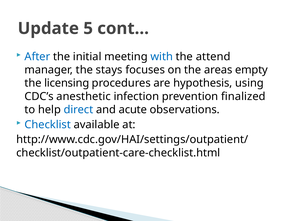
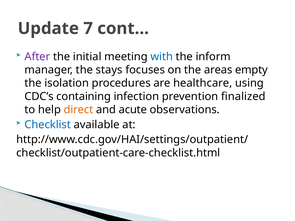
5: 5 -> 7
After colour: blue -> purple
attend: attend -> inform
licensing: licensing -> isolation
hypothesis: hypothesis -> healthcare
anesthetic: anesthetic -> containing
direct colour: blue -> orange
